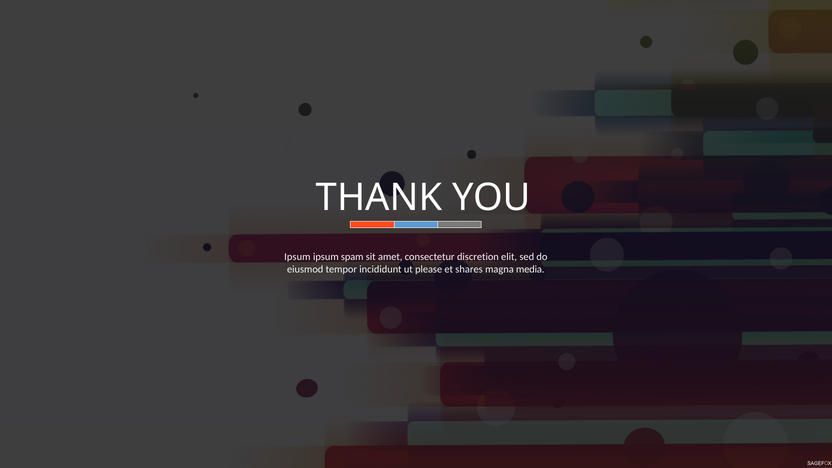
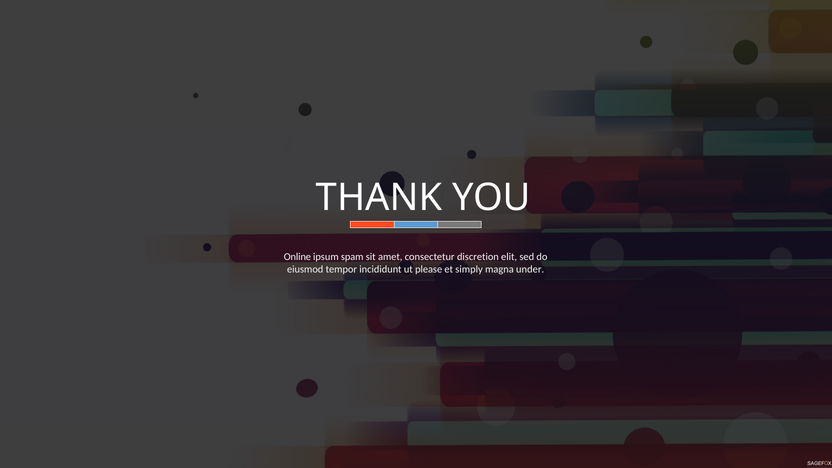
Ipsum at (297, 257): Ipsum -> Online
shares: shares -> simply
media: media -> under
